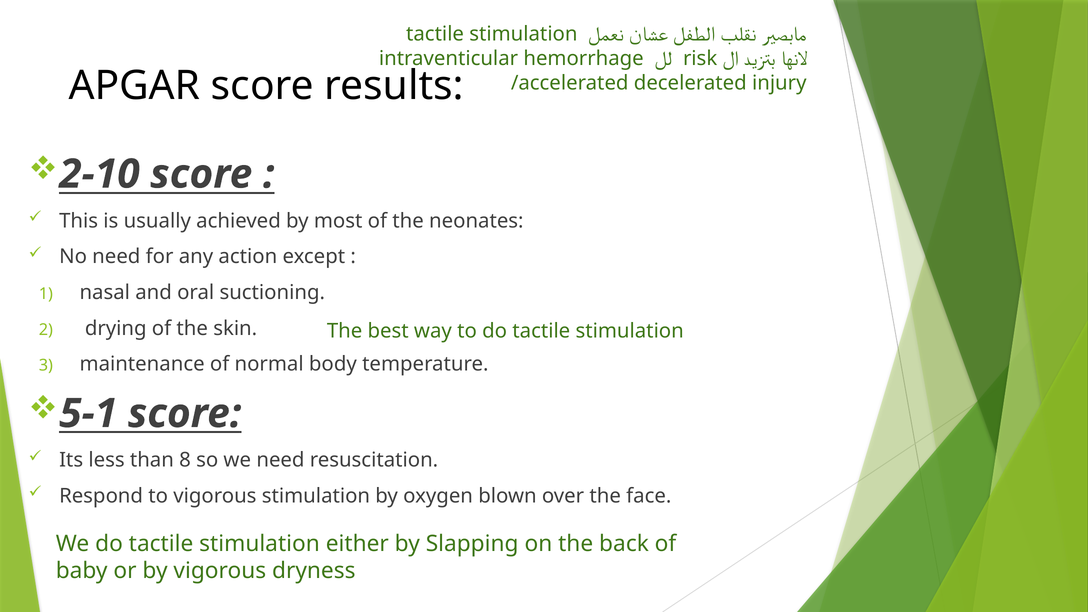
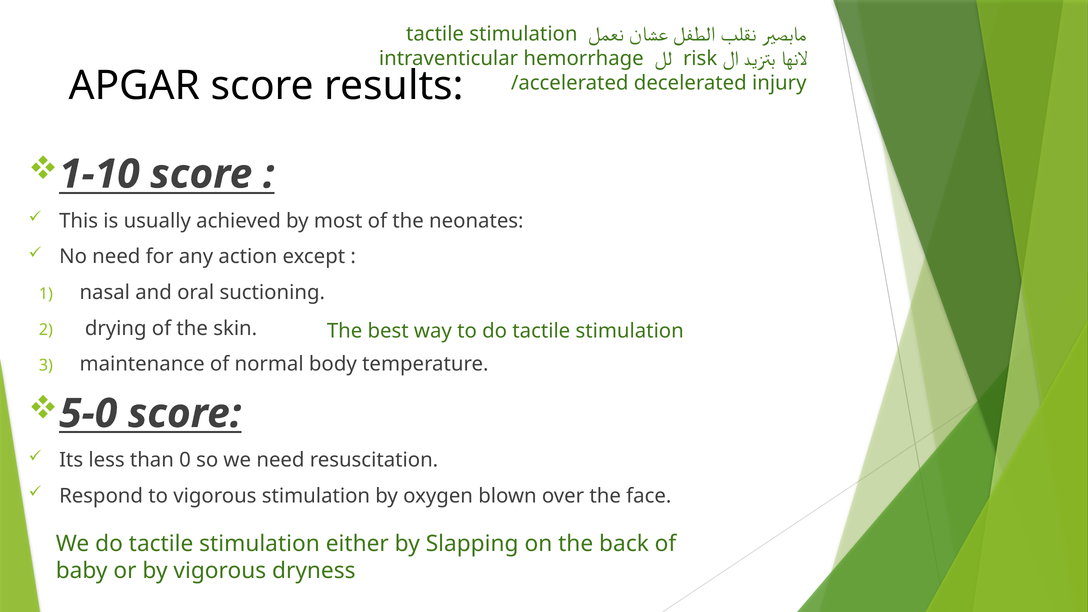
2-10: 2-10 -> 1-10
5-1: 5-1 -> 5-0
8: 8 -> 0
